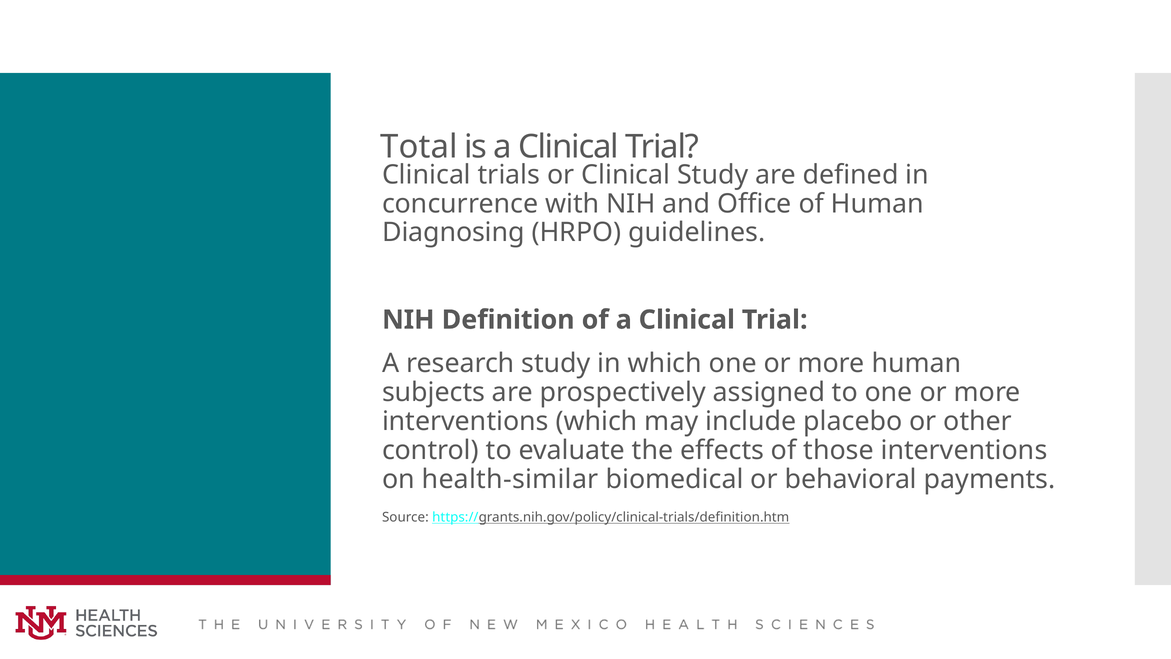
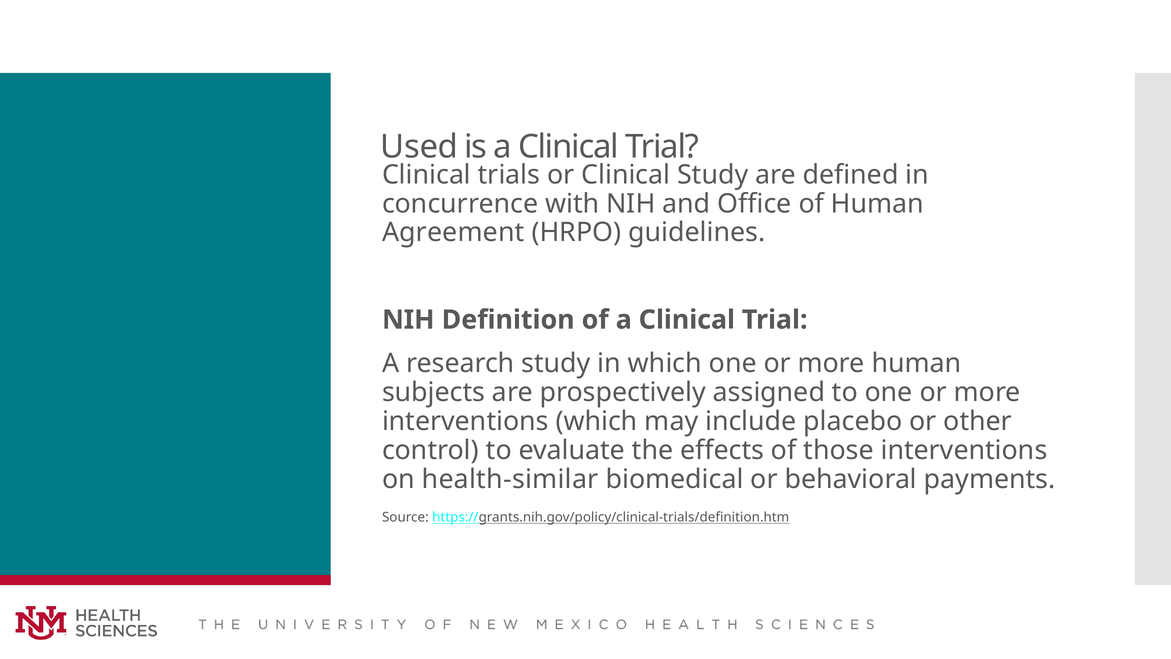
Total: Total -> Used
Diagnosing: Diagnosing -> Agreement
